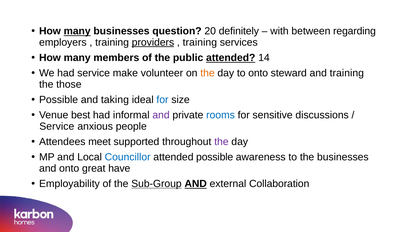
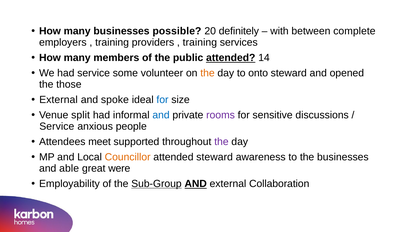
many at (77, 31) underline: present -> none
question: question -> possible
regarding: regarding -> complete
providers underline: present -> none
make: make -> some
and training: training -> opened
Possible at (59, 100): Possible -> External
taking: taking -> spoke
best: best -> split
and at (161, 115) colour: purple -> blue
rooms colour: blue -> purple
Councillor colour: blue -> orange
attended possible: possible -> steward
and onto: onto -> able
have: have -> were
